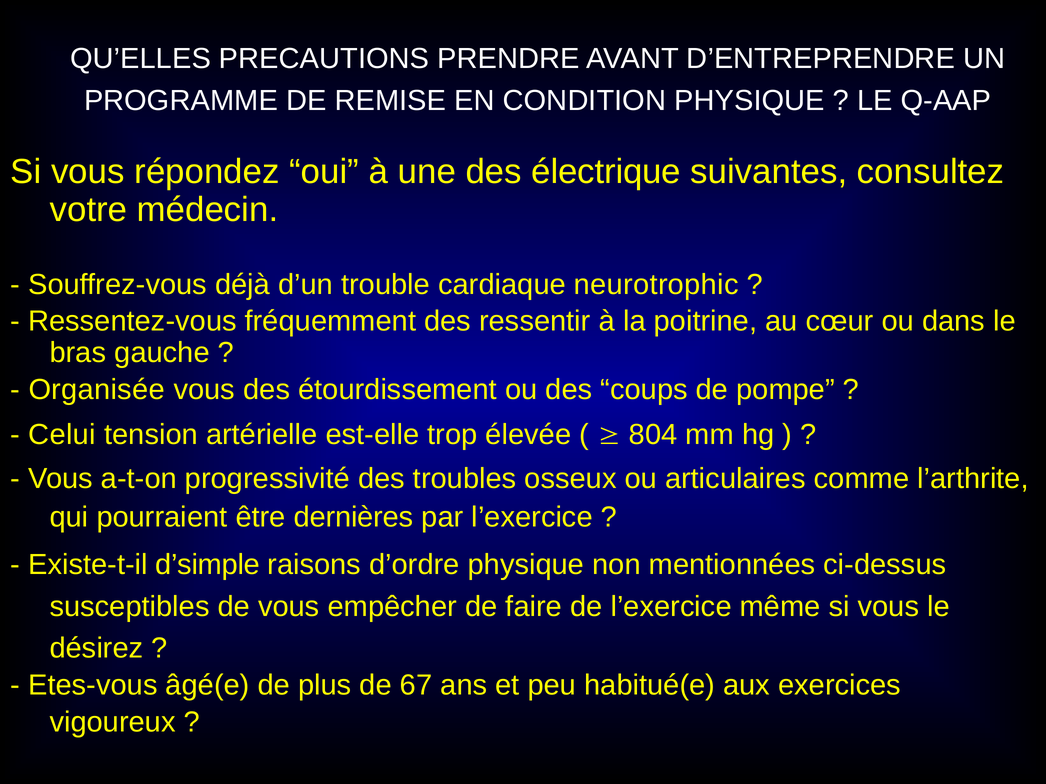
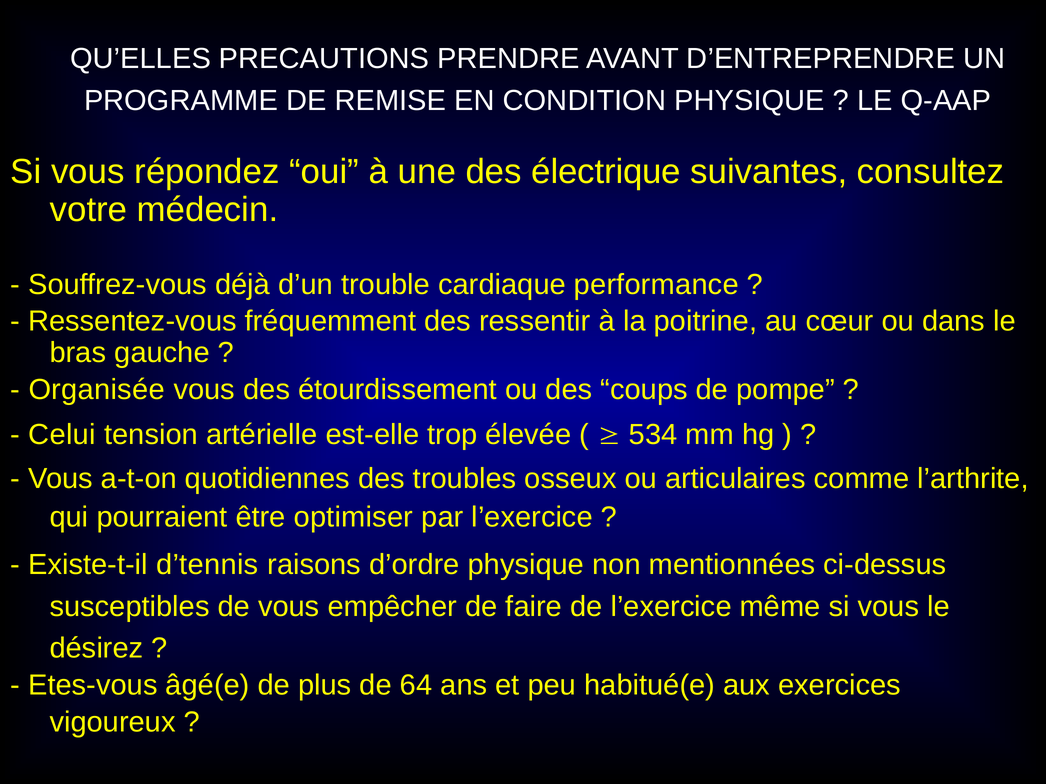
neurotrophic: neurotrophic -> performance
804: 804 -> 534
progressivité: progressivité -> quotidiennes
dernières: dernières -> optimiser
d’simple: d’simple -> d’tennis
67: 67 -> 64
